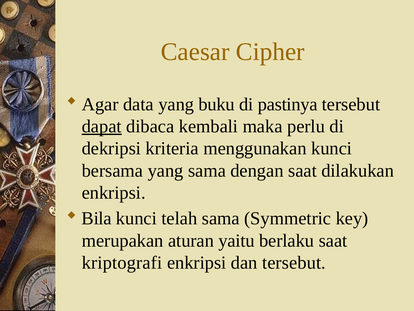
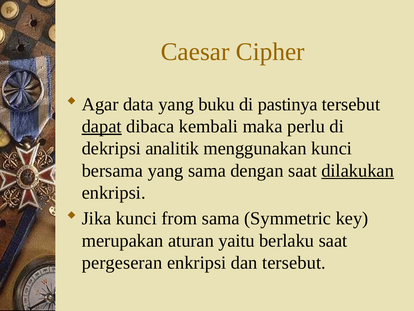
kriteria: kriteria -> analitik
dilakukan underline: none -> present
Bila: Bila -> Jika
telah: telah -> from
kriptografi: kriptografi -> pergeseran
